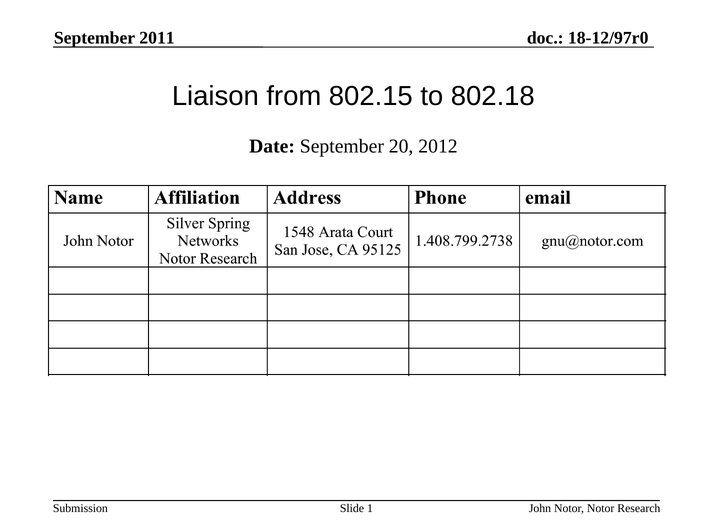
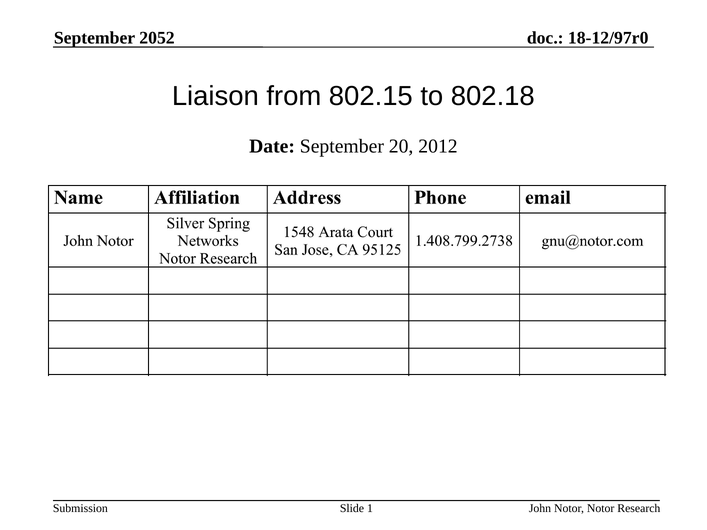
2011: 2011 -> 2052
